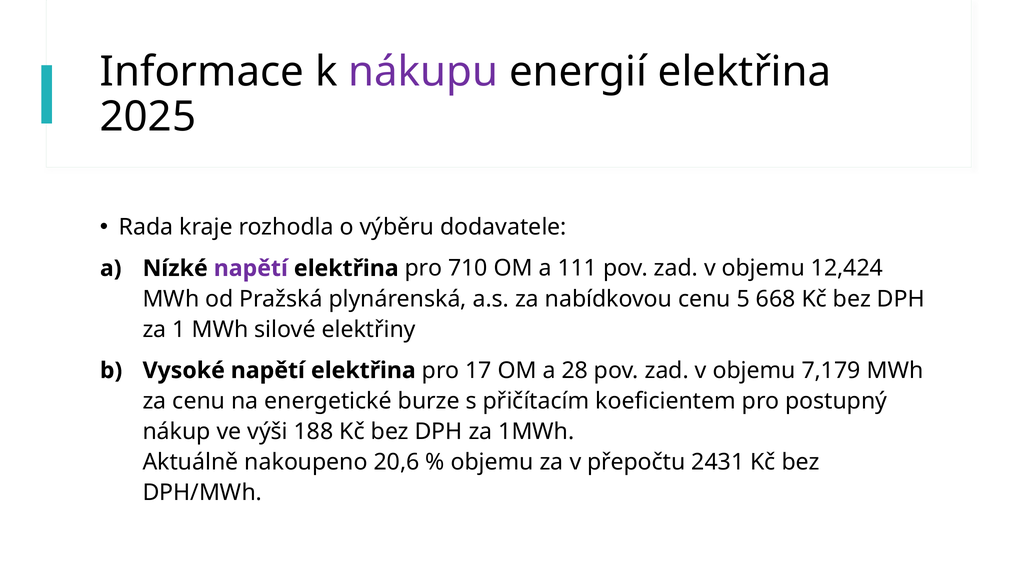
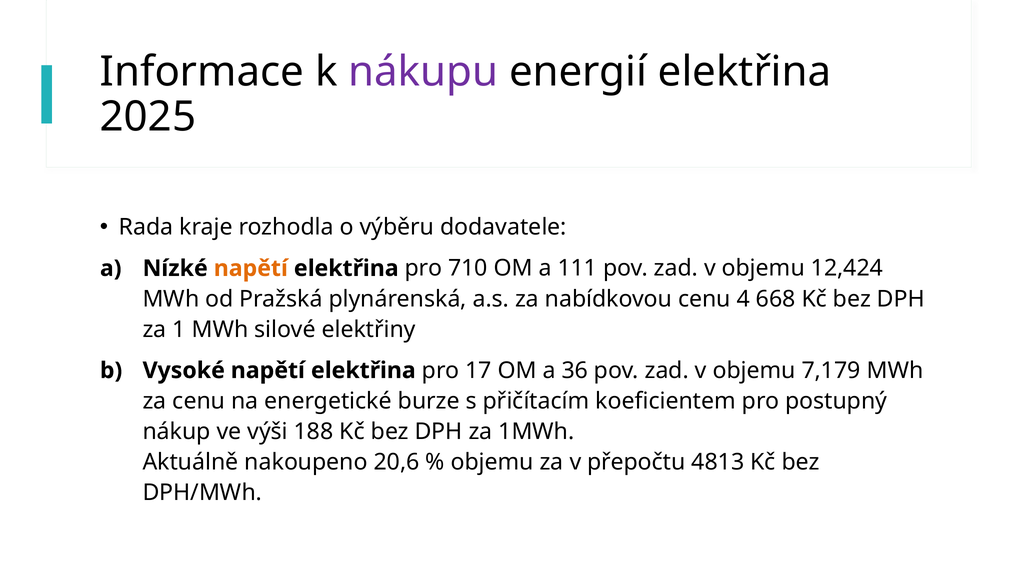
napětí at (251, 268) colour: purple -> orange
5: 5 -> 4
28: 28 -> 36
2431: 2431 -> 4813
